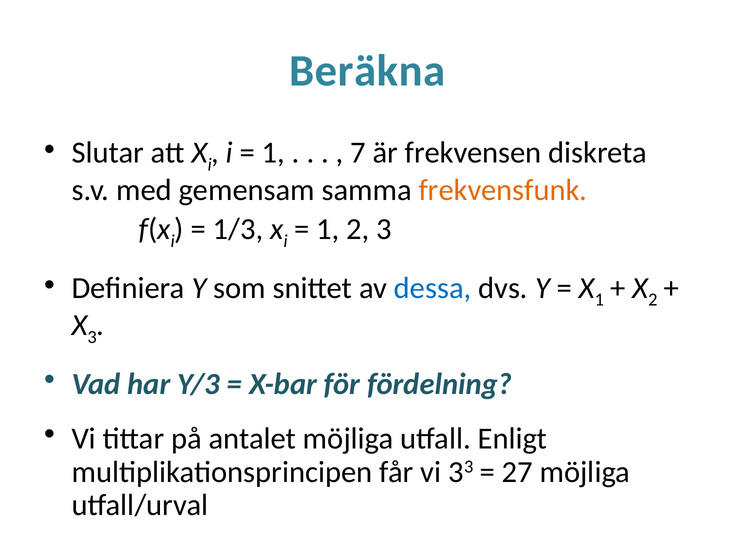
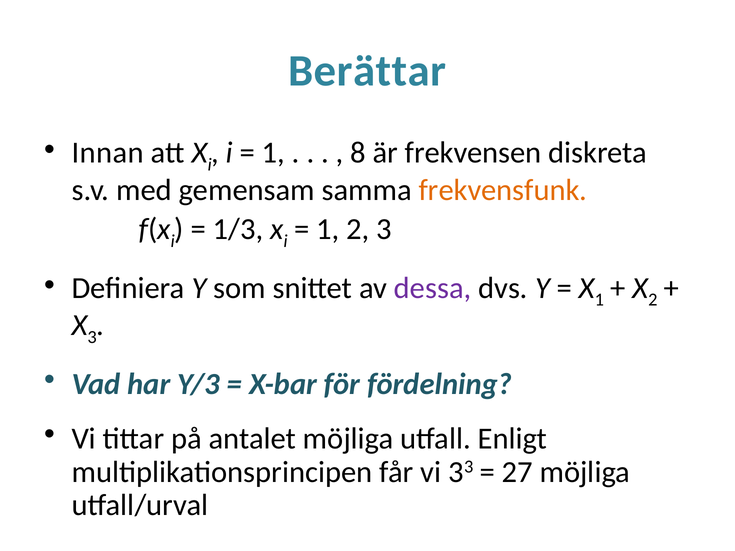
Beräkna: Beräkna -> Berättar
Slutar: Slutar -> Innan
7: 7 -> 8
dessa colour: blue -> purple
